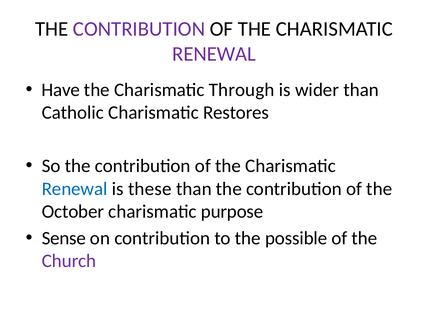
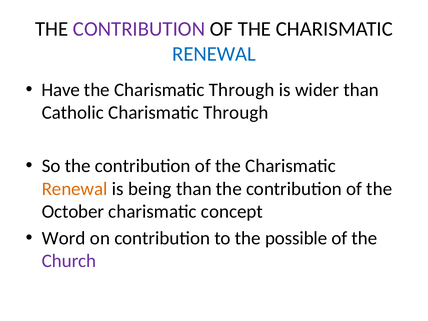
RENEWAL at (214, 54) colour: purple -> blue
Catholic Charismatic Restores: Restores -> Through
Renewal at (75, 189) colour: blue -> orange
these: these -> being
purpose: purpose -> concept
Sense: Sense -> Word
